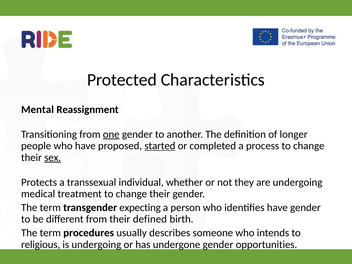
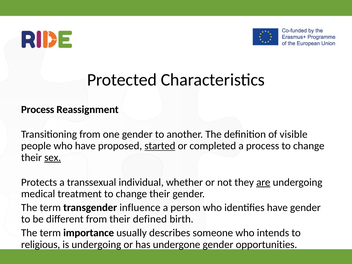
Mental at (38, 110): Mental -> Process
one underline: present -> none
longer: longer -> visible
are underline: none -> present
expecting: expecting -> influence
procedures: procedures -> importance
